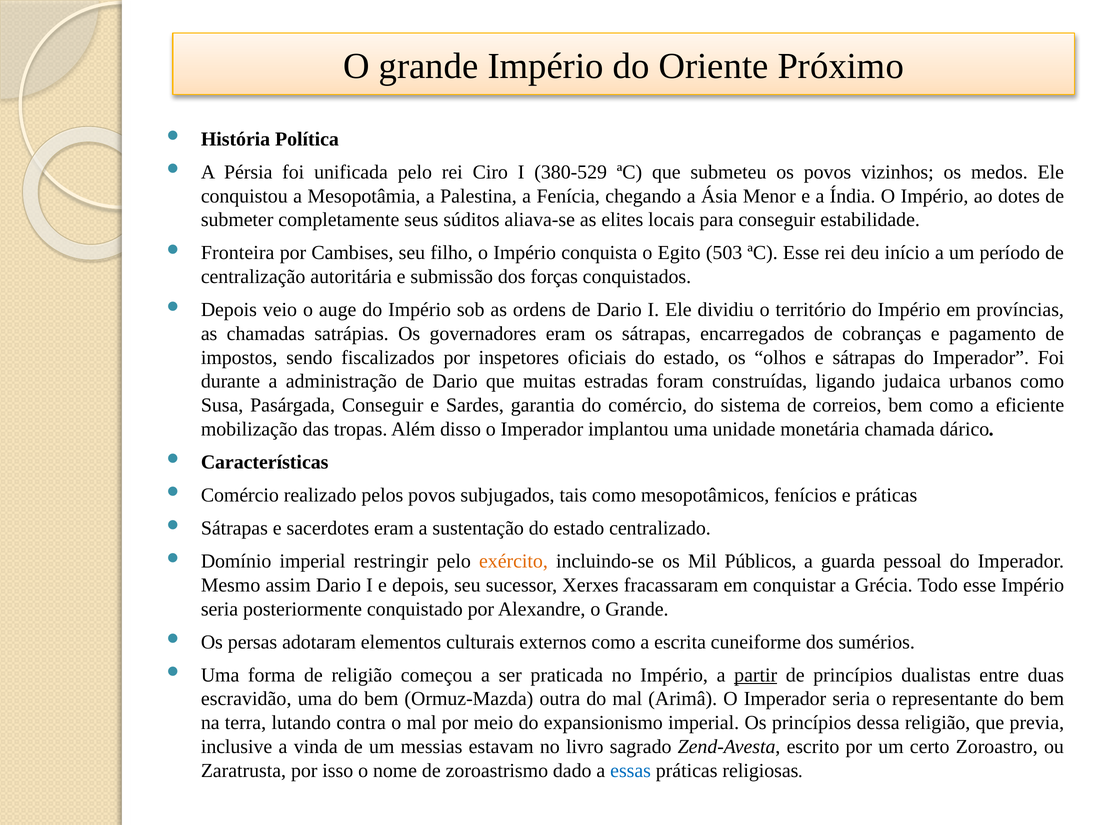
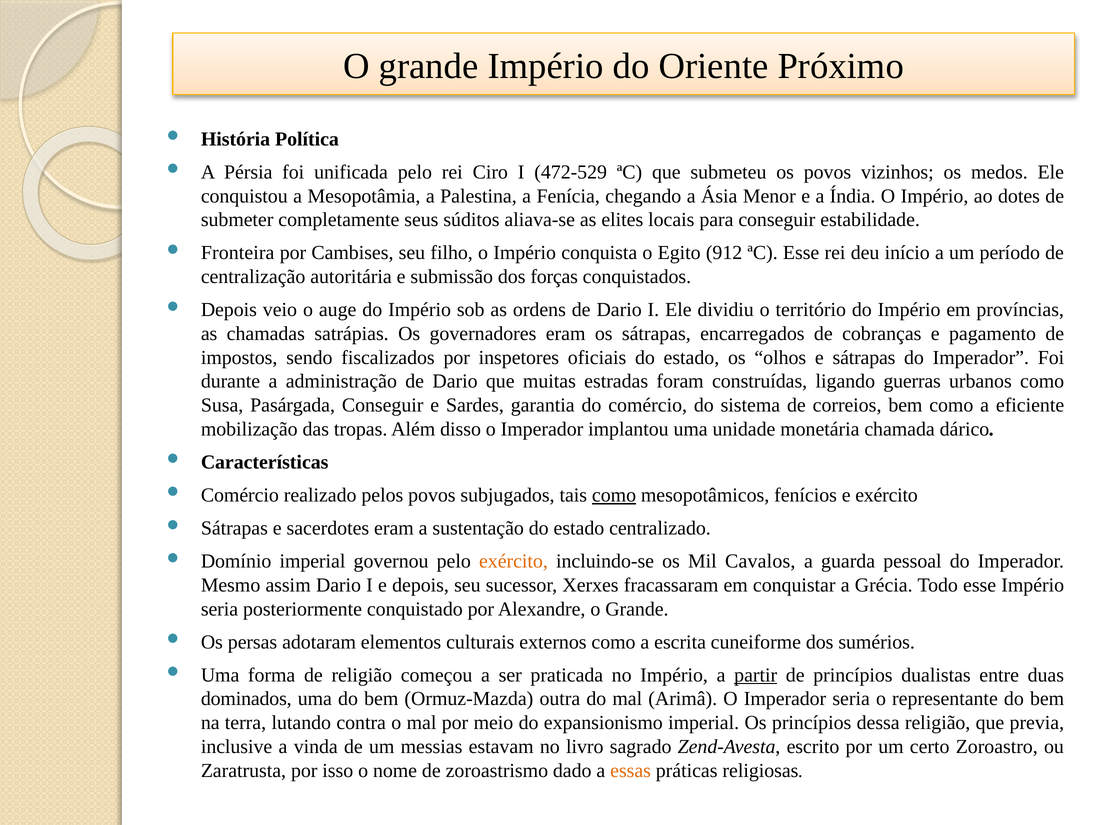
380-529: 380-529 -> 472-529
503: 503 -> 912
judaica: judaica -> guerras
como at (614, 495) underline: none -> present
e práticas: práticas -> exército
restringir: restringir -> governou
Públicos: Públicos -> Cavalos
escravidão: escravidão -> dominados
essas colour: blue -> orange
